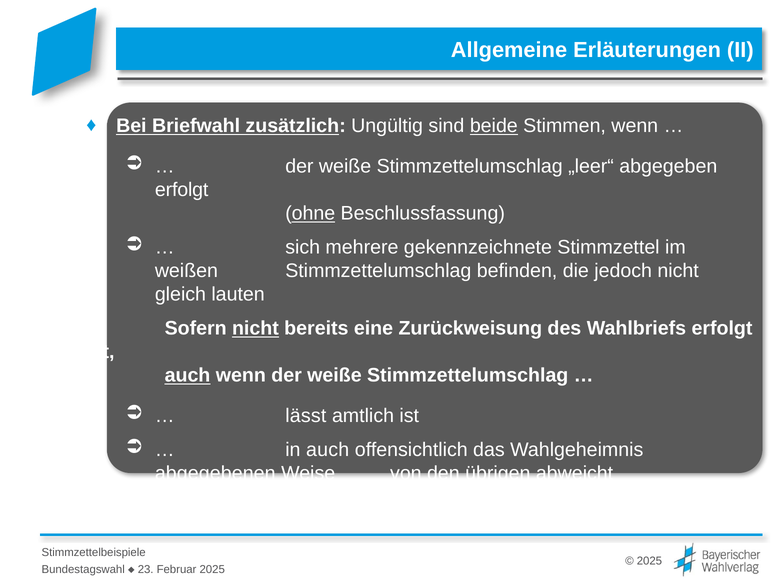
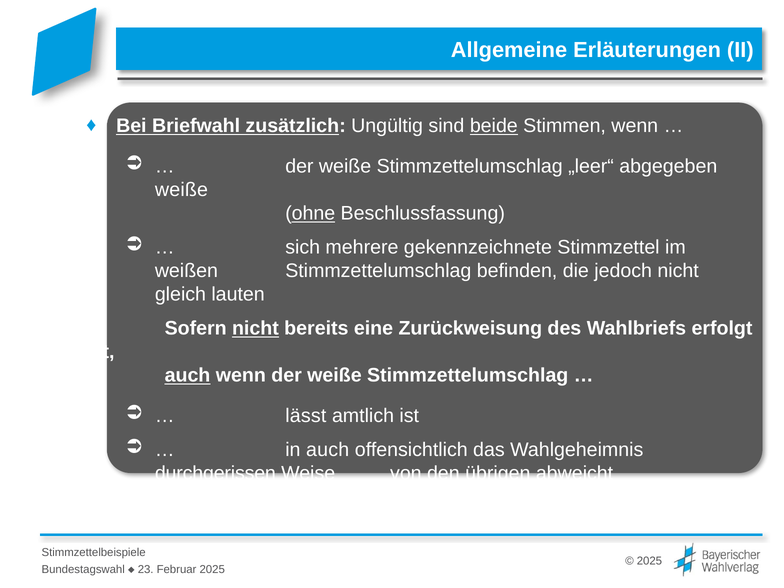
erfolgt at (182, 190): erfolgt -> weiße
abgegebenen: abgegebenen -> durchgerissen
